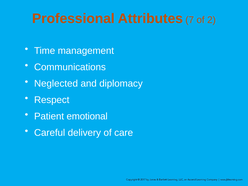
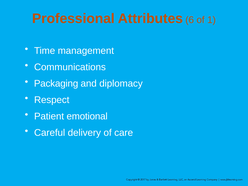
7: 7 -> 6
2: 2 -> 1
Neglected: Neglected -> Packaging
